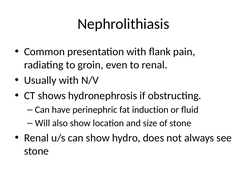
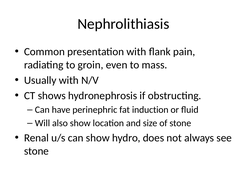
to renal: renal -> mass
